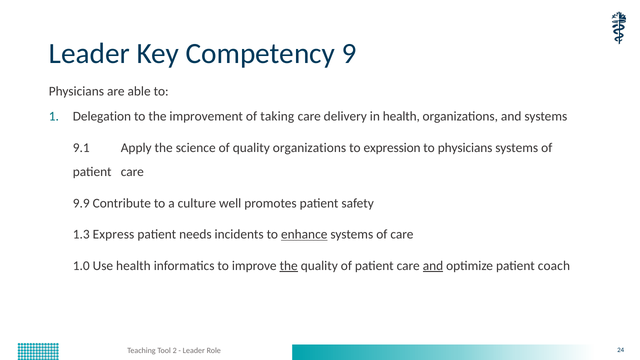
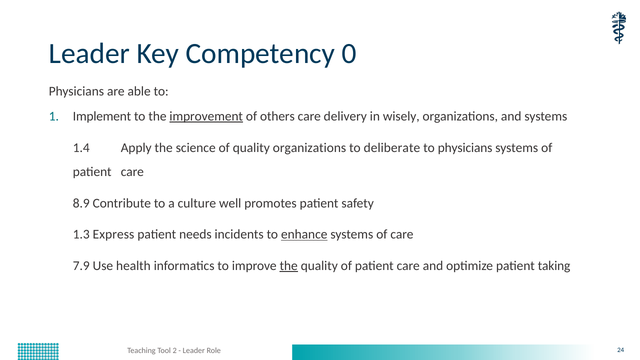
9: 9 -> 0
Delegation: Delegation -> Implement
improvement underline: none -> present
taking: taking -> others
in health: health -> wisely
9.1: 9.1 -> 1.4
expression: expression -> deliberate
9.9: 9.9 -> 8.9
1.0: 1.0 -> 7.9
and at (433, 266) underline: present -> none
coach: coach -> taking
